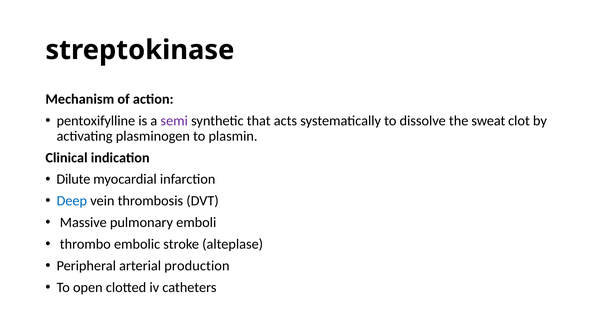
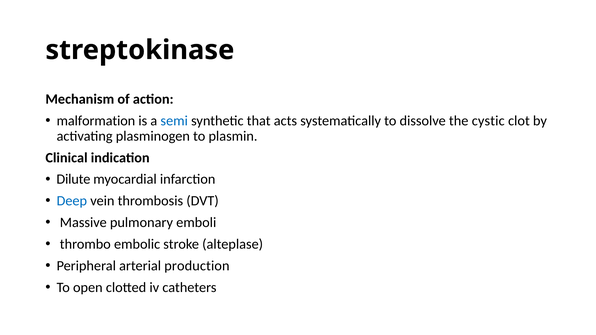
pentoxifylline: pentoxifylline -> malformation
semi colour: purple -> blue
sweat: sweat -> cystic
